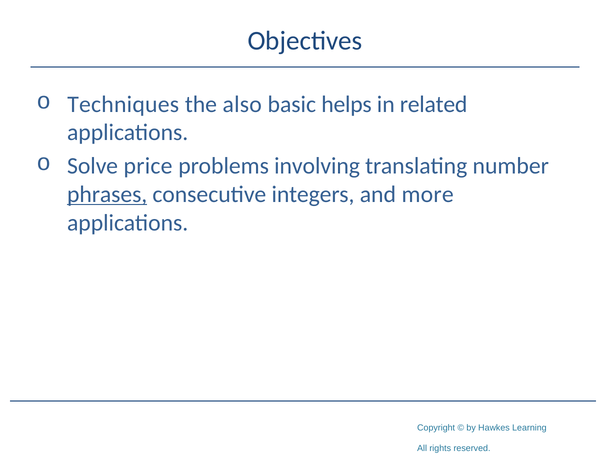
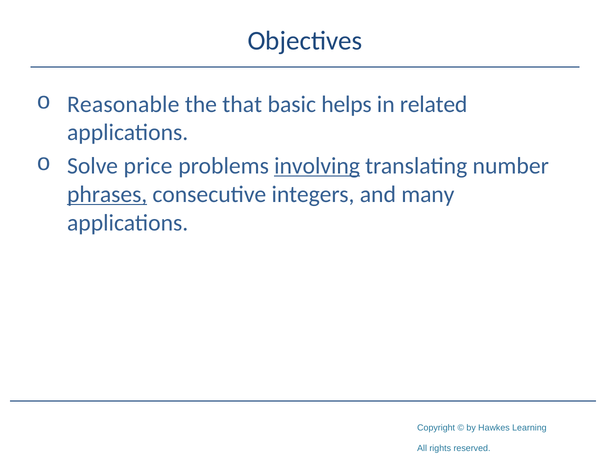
Techniques: Techniques -> Reasonable
also: also -> that
involving underline: none -> present
more: more -> many
